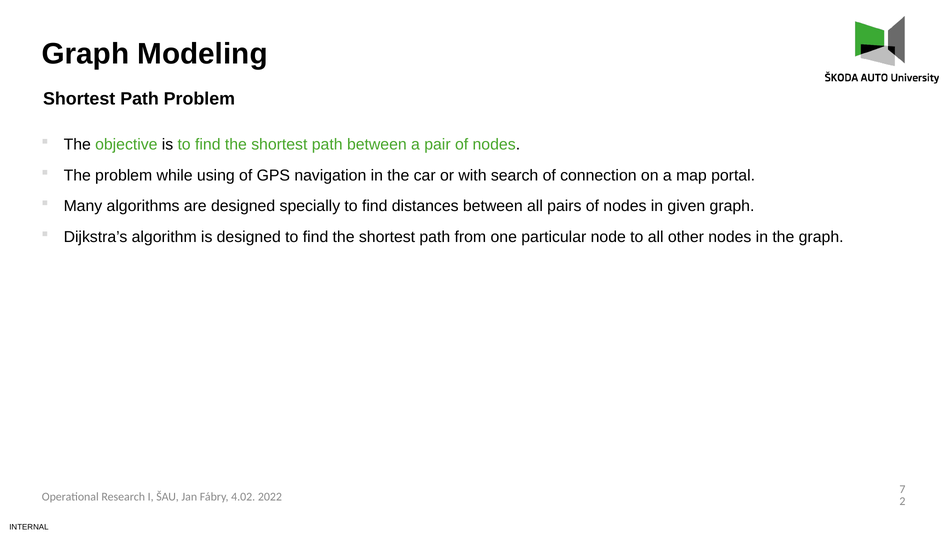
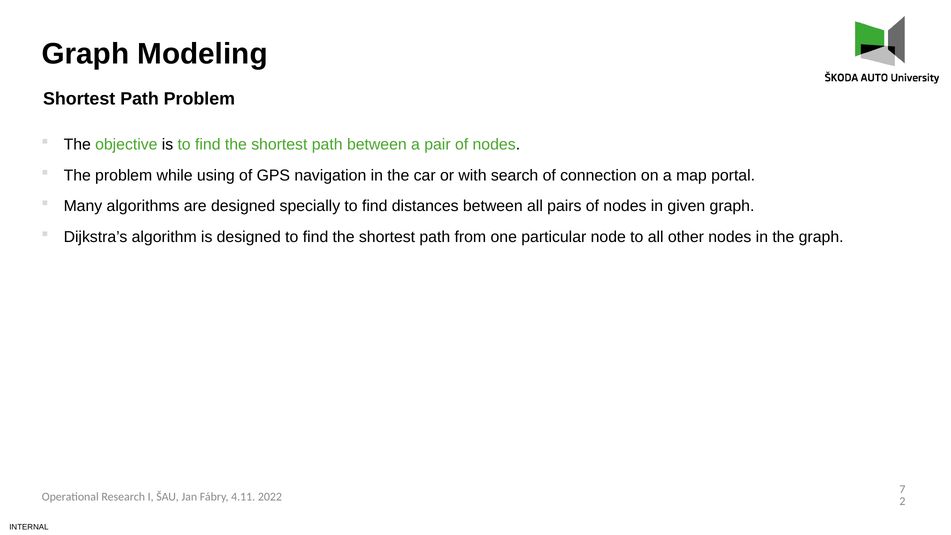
4.02: 4.02 -> 4.11
